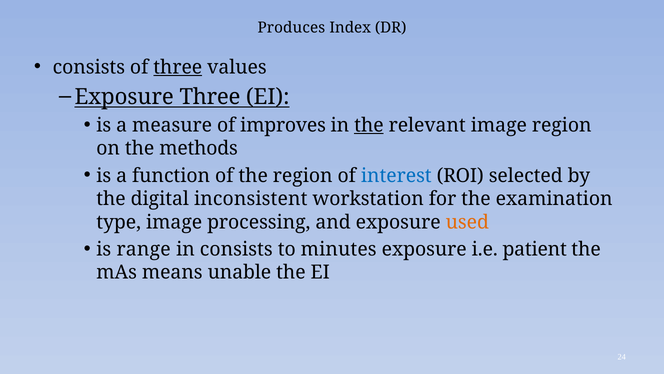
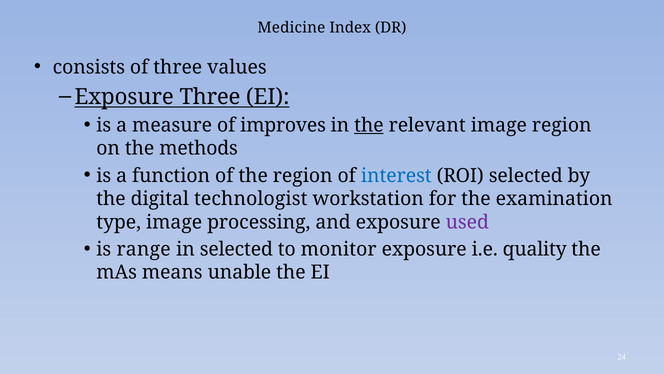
Produces: Produces -> Medicine
three at (178, 67) underline: present -> none
inconsistent: inconsistent -> technologist
used colour: orange -> purple
in consists: consists -> selected
minutes: minutes -> monitor
patient: patient -> quality
